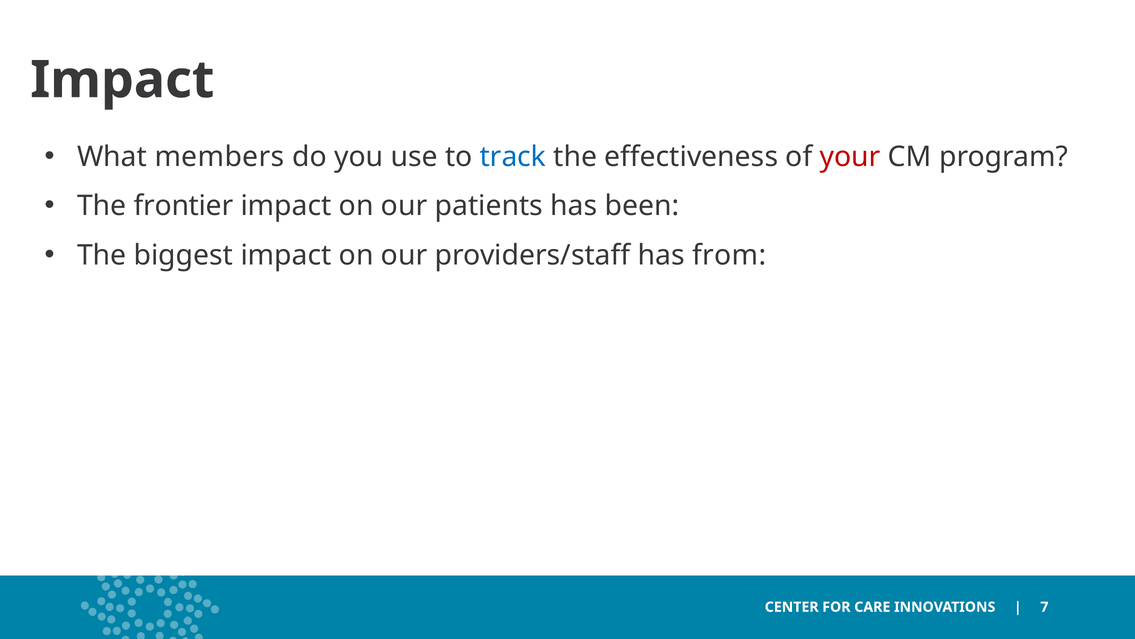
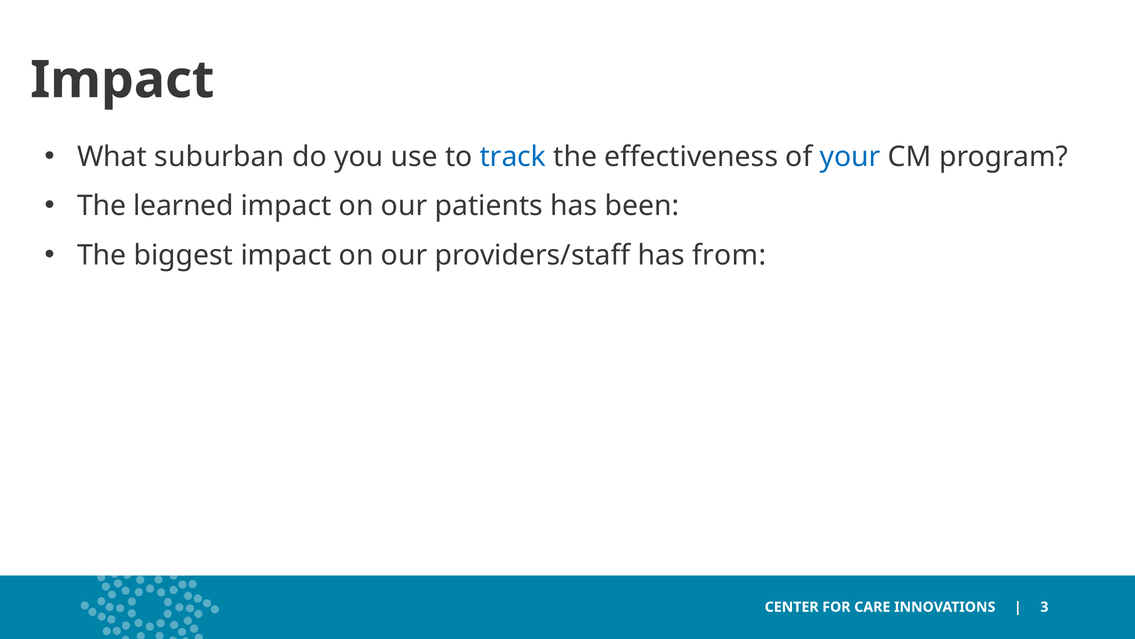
members: members -> suburban
your colour: red -> blue
frontier: frontier -> learned
7: 7 -> 3
